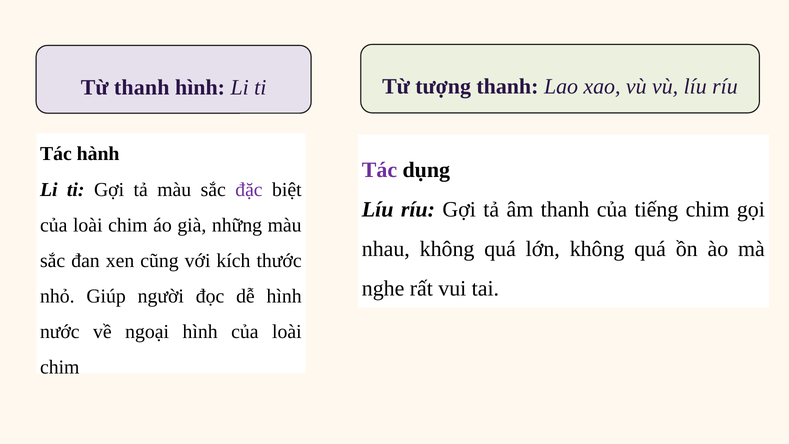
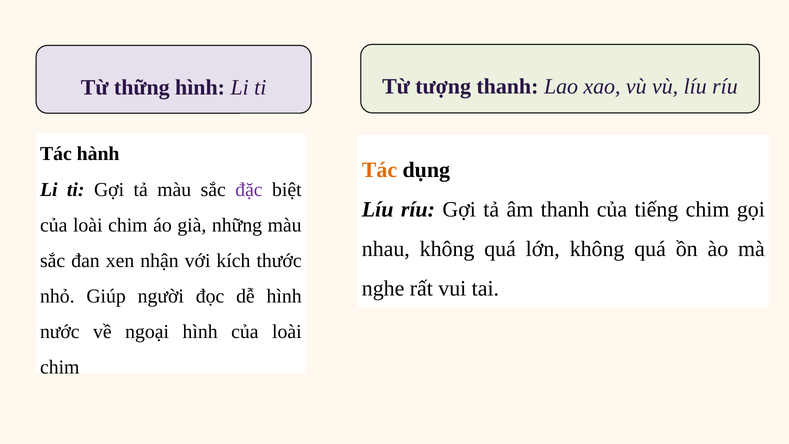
Từ thanh: thanh -> thững
Tác at (379, 170) colour: purple -> orange
cũng: cũng -> nhận
